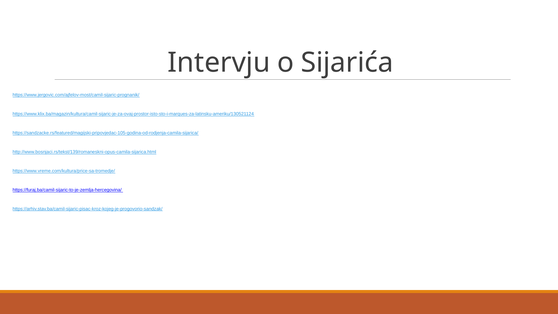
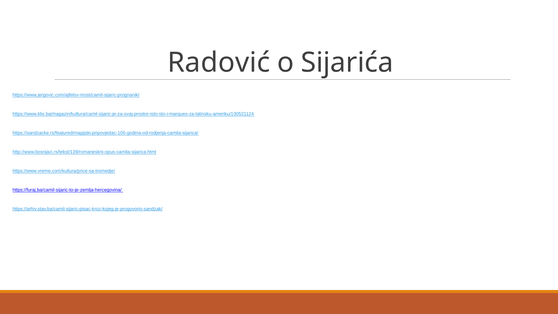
Intervju: Intervju -> Radović
